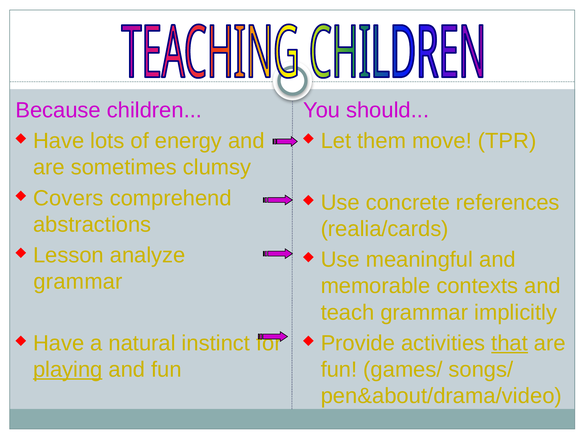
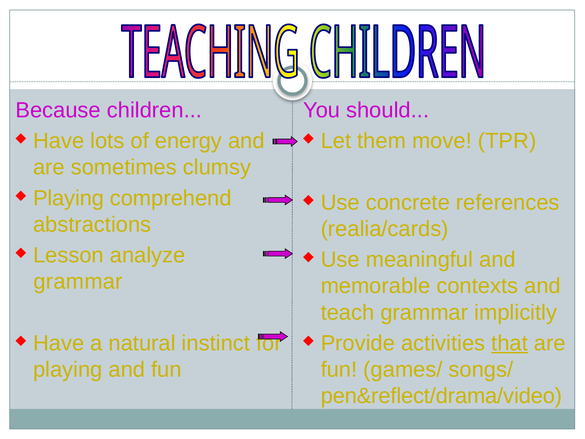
Covers at (68, 198): Covers -> Playing
playing at (68, 369) underline: present -> none
pen&about/drama/video: pen&about/drama/video -> pen&reflect/drama/video
